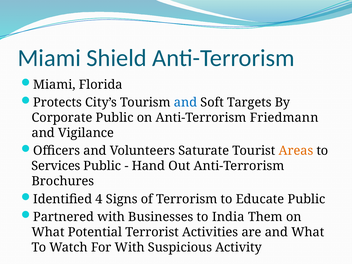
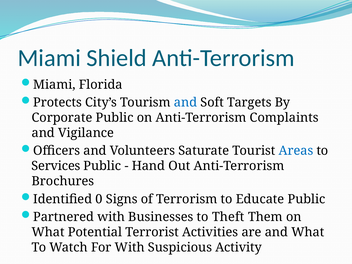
Friedmann: Friedmann -> Complaints
Areas colour: orange -> blue
4: 4 -> 0
India: India -> Theft
